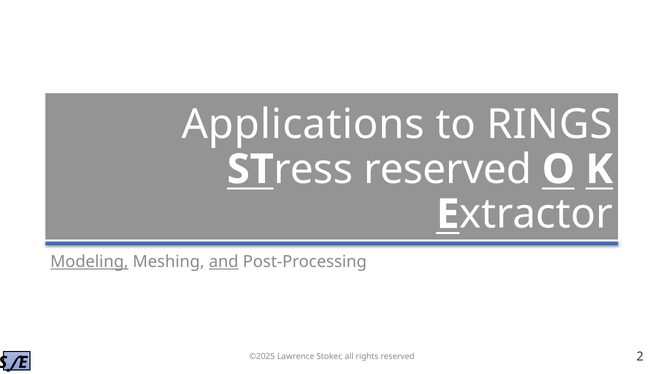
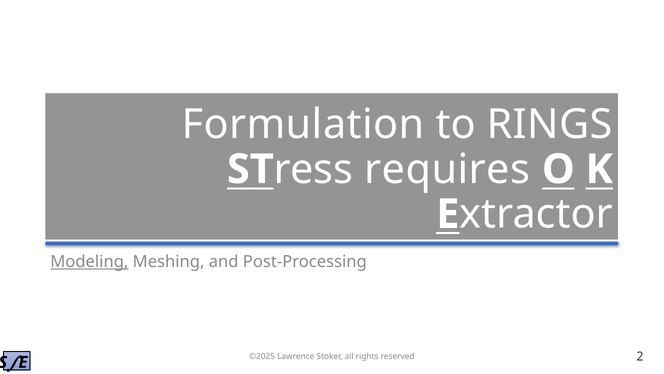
Applications: Applications -> Formulation
reserved at (448, 169): reserved -> requires
and underline: present -> none
